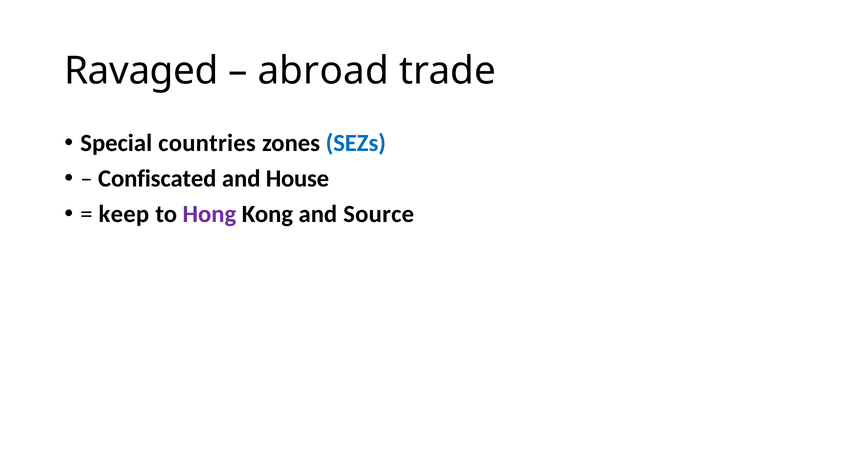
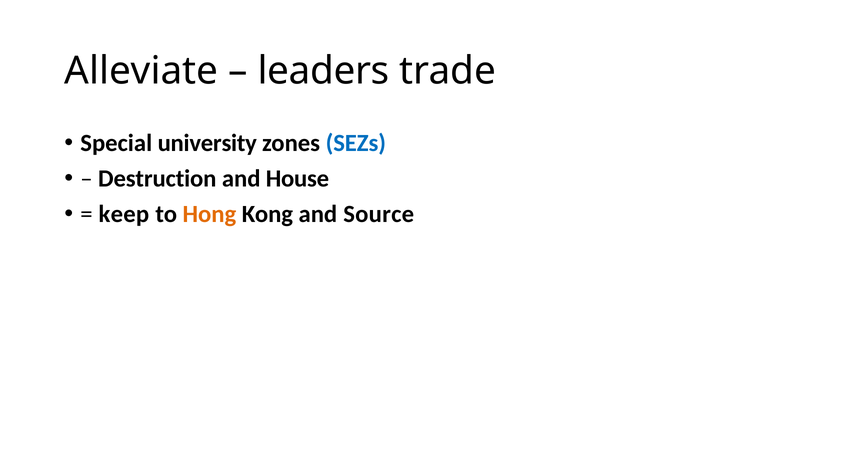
Ravaged: Ravaged -> Alleviate
abroad: abroad -> leaders
countries: countries -> university
Confiscated: Confiscated -> Destruction
Hong colour: purple -> orange
